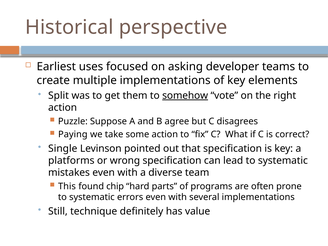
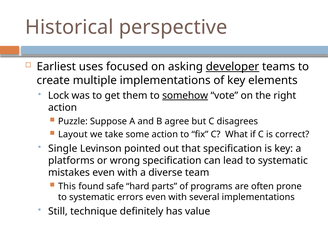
developer underline: none -> present
Split: Split -> Lock
Paying: Paying -> Layout
chip: chip -> safe
